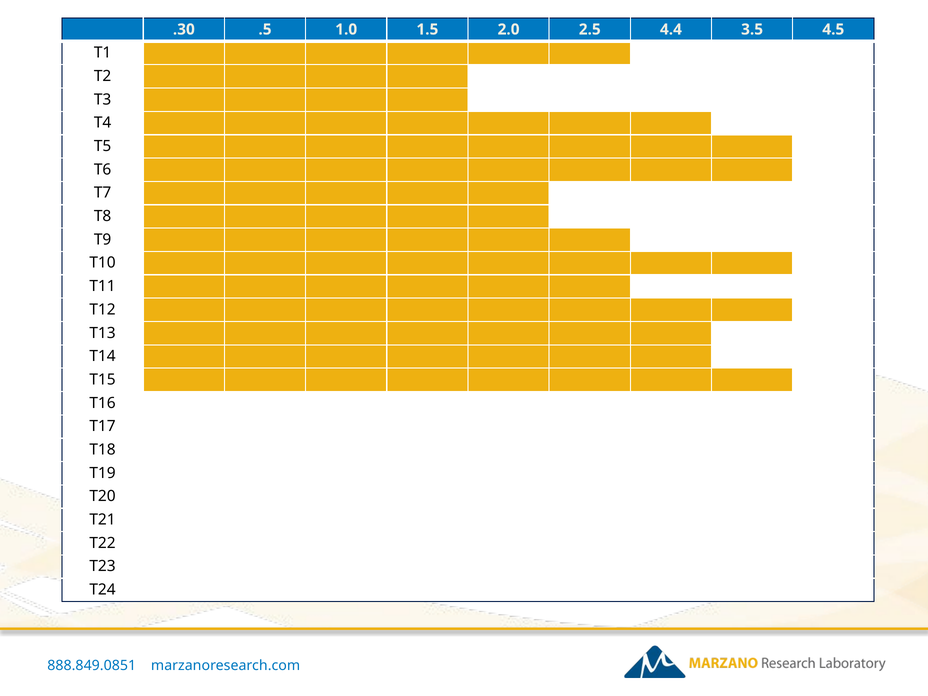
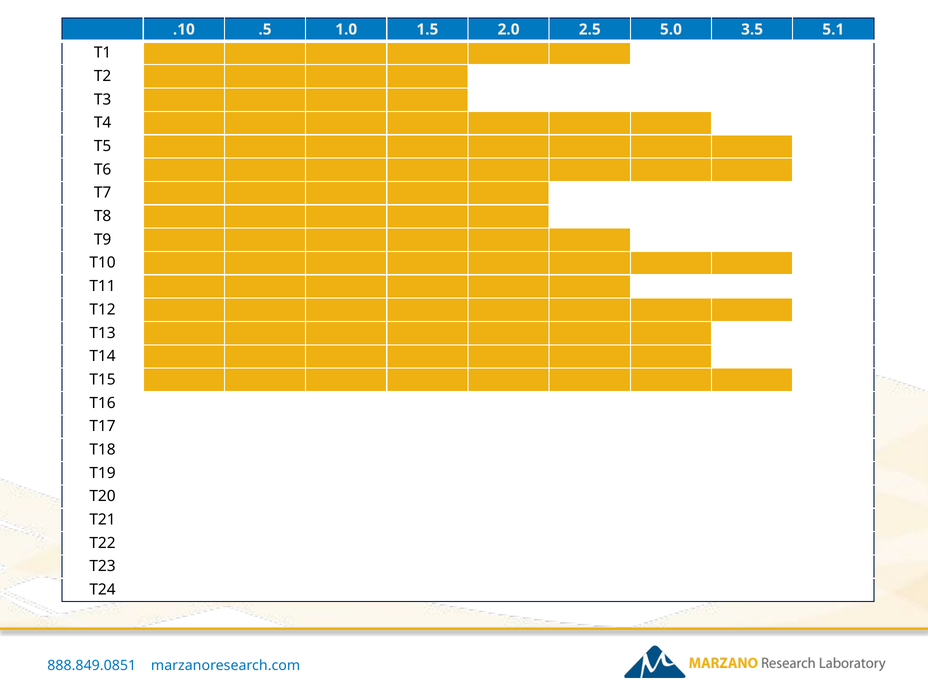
.30: .30 -> .10
4.4: 4.4 -> 5.0
4.5: 4.5 -> 5.1
